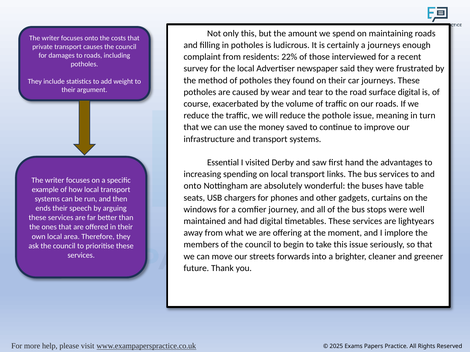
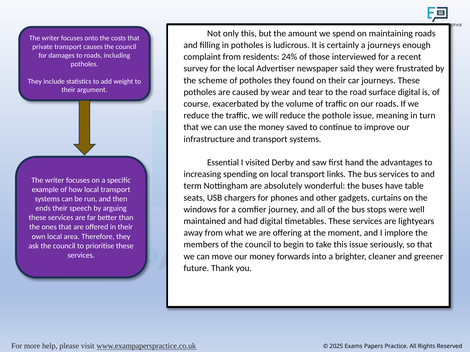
22%: 22% -> 24%
method: method -> scheme
onto at (193, 186): onto -> term
our streets: streets -> money
